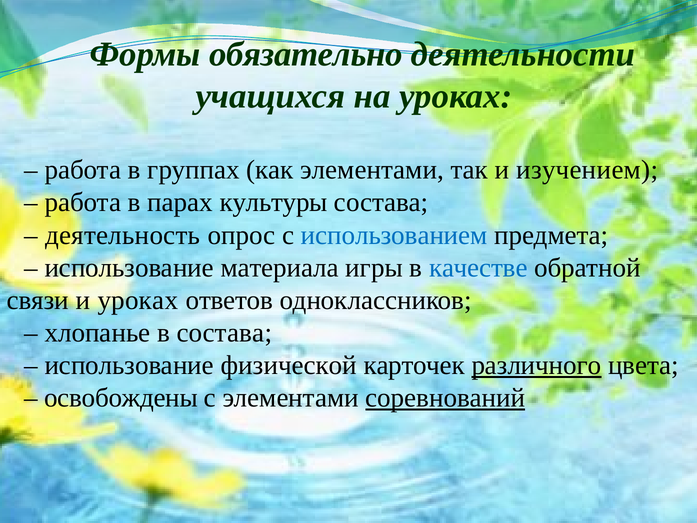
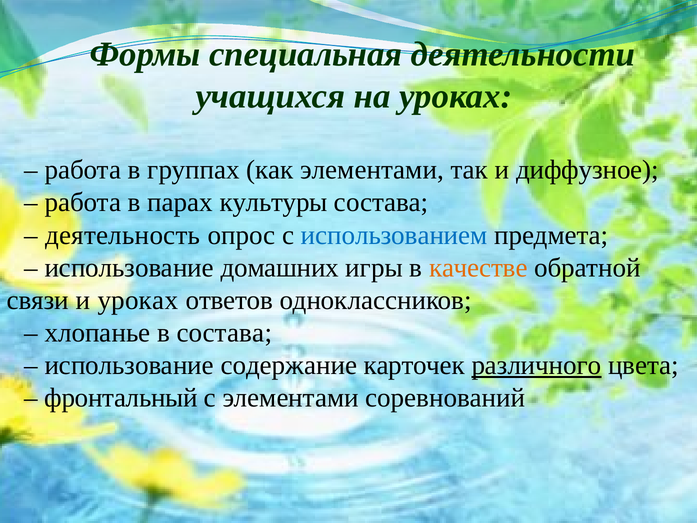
обязательно: обязательно -> специальная
изучением: изучением -> диффузное
материала: материала -> домашних
качестве colour: blue -> orange
физической: физической -> содержание
освобождены: освобождены -> фронтальный
соревнований underline: present -> none
